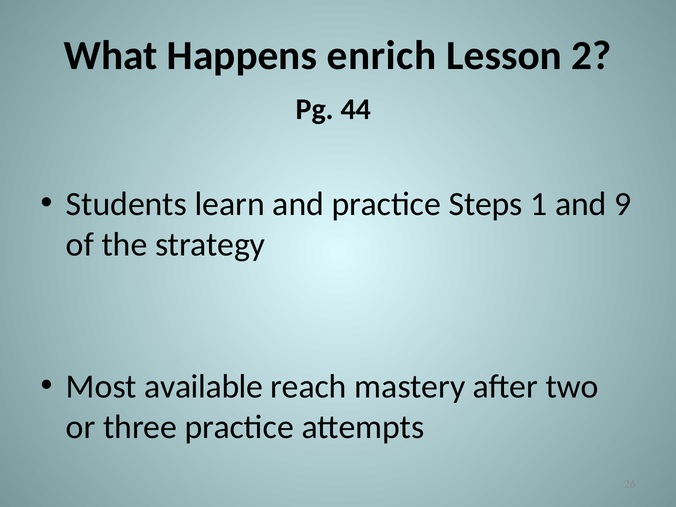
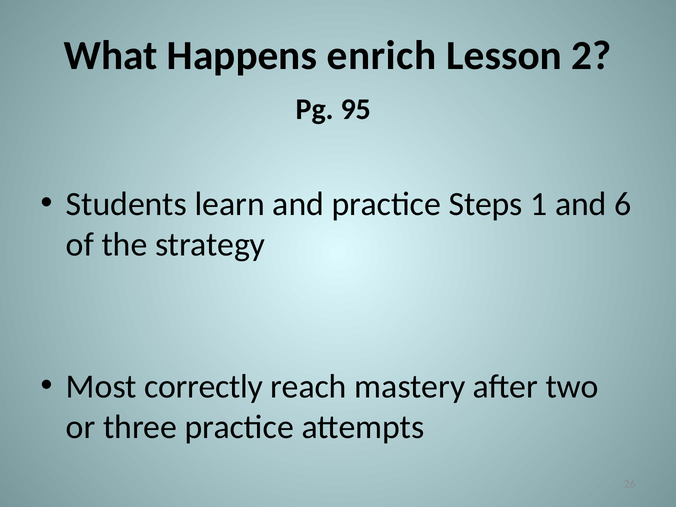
44: 44 -> 95
9: 9 -> 6
available: available -> correctly
